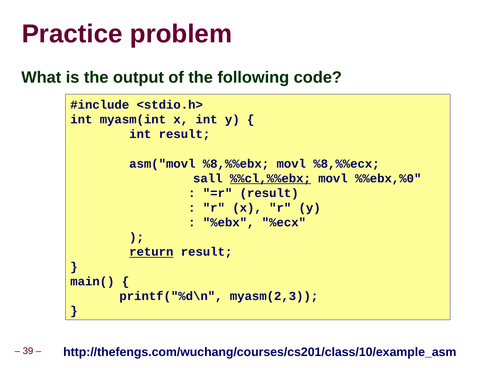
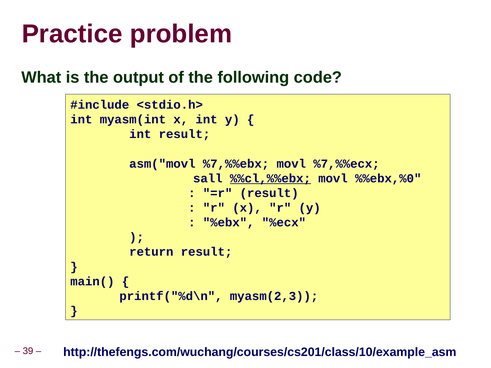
%8,%%ebx: %8,%%ebx -> %7,%%ebx
%8,%%ecx: %8,%%ecx -> %7,%%ecx
return underline: present -> none
